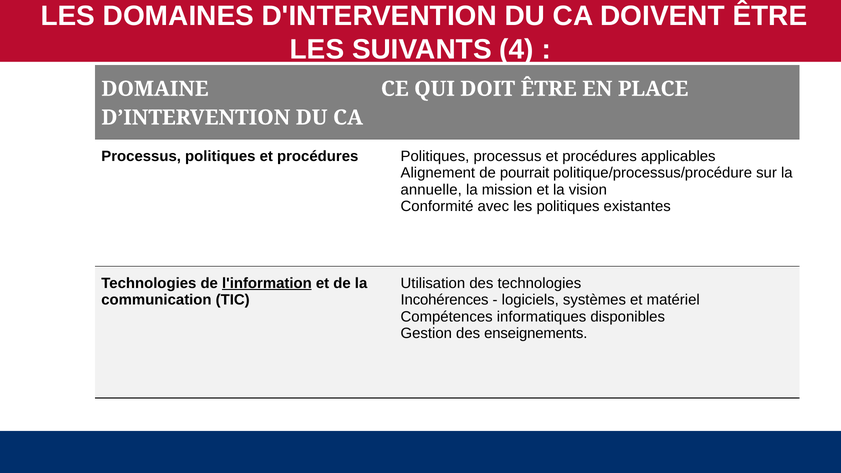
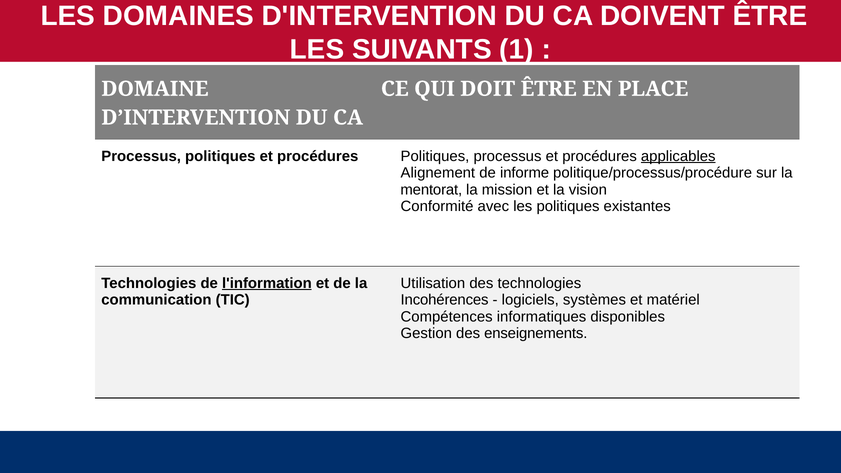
4: 4 -> 1
applicables underline: none -> present
pourrait: pourrait -> informe
annuelle: annuelle -> mentorat
